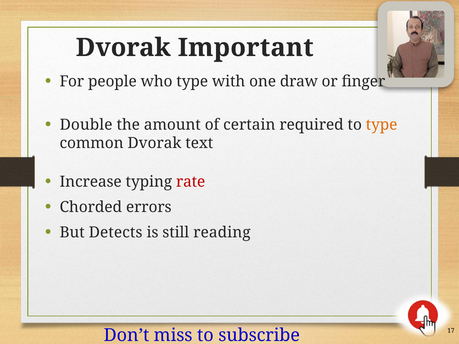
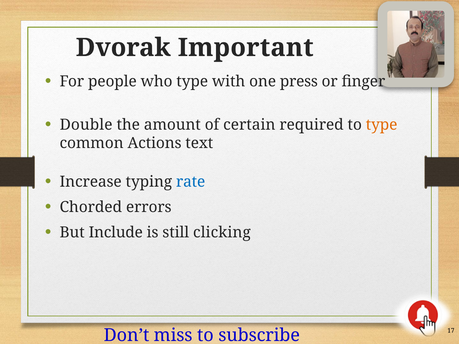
draw: draw -> press
common Dvorak: Dvorak -> Actions
rate colour: red -> blue
Detects: Detects -> Include
reading: reading -> clicking
